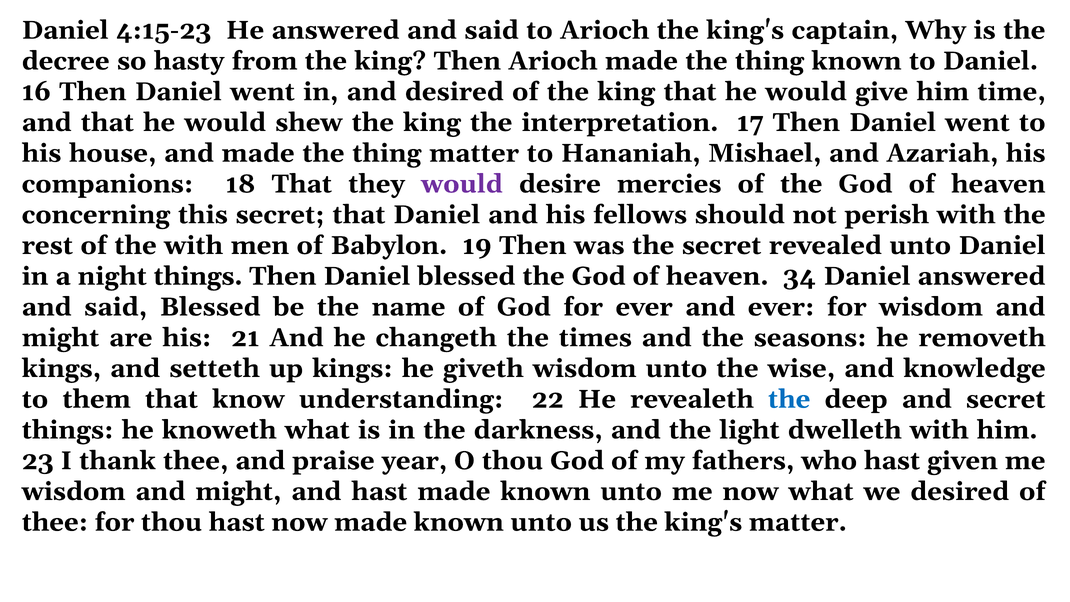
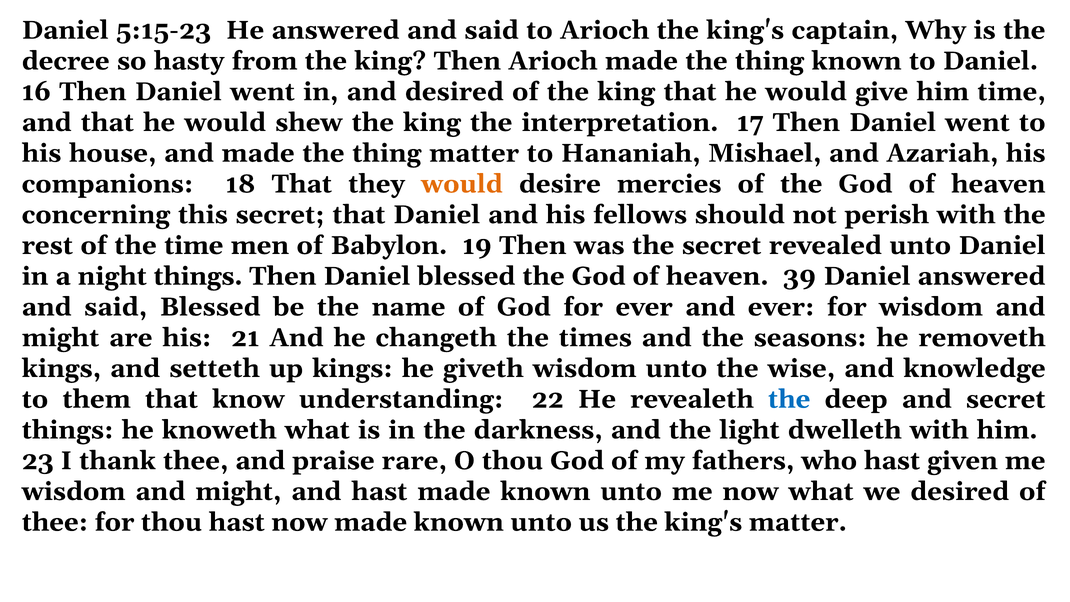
4:15-23: 4:15-23 -> 5:15-23
would at (462, 184) colour: purple -> orange
the with: with -> time
34: 34 -> 39
year: year -> rare
